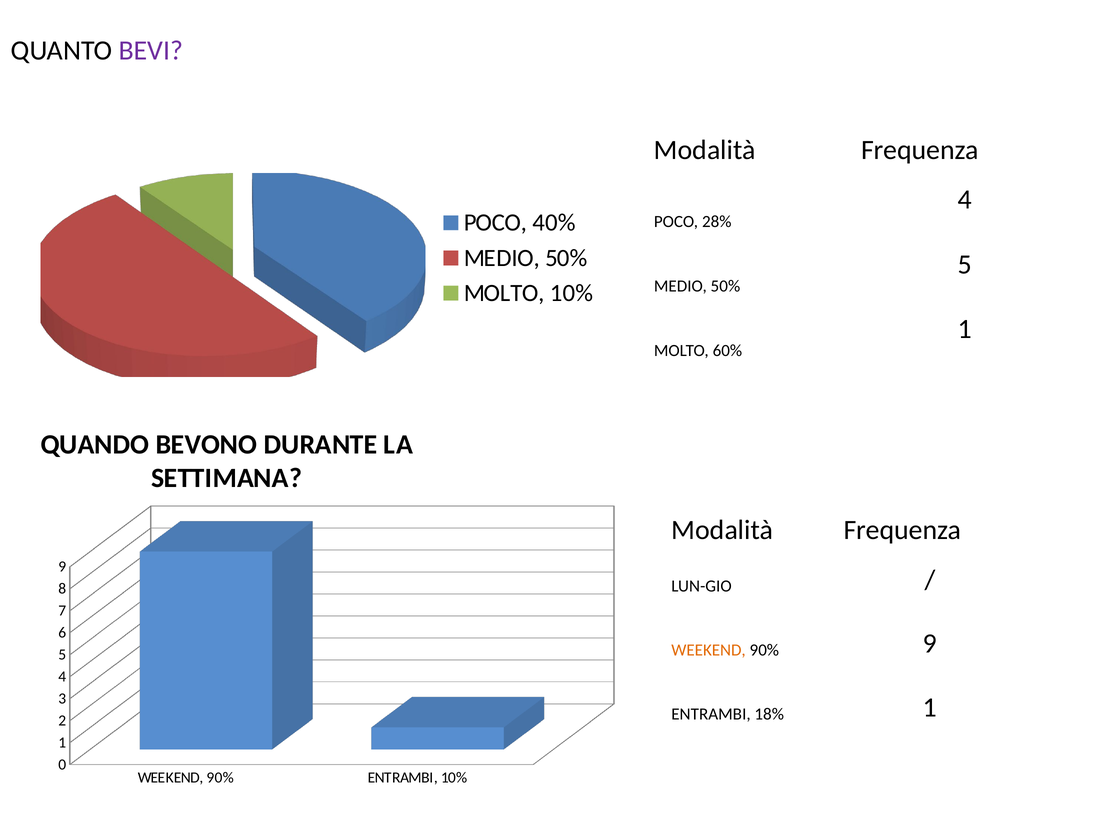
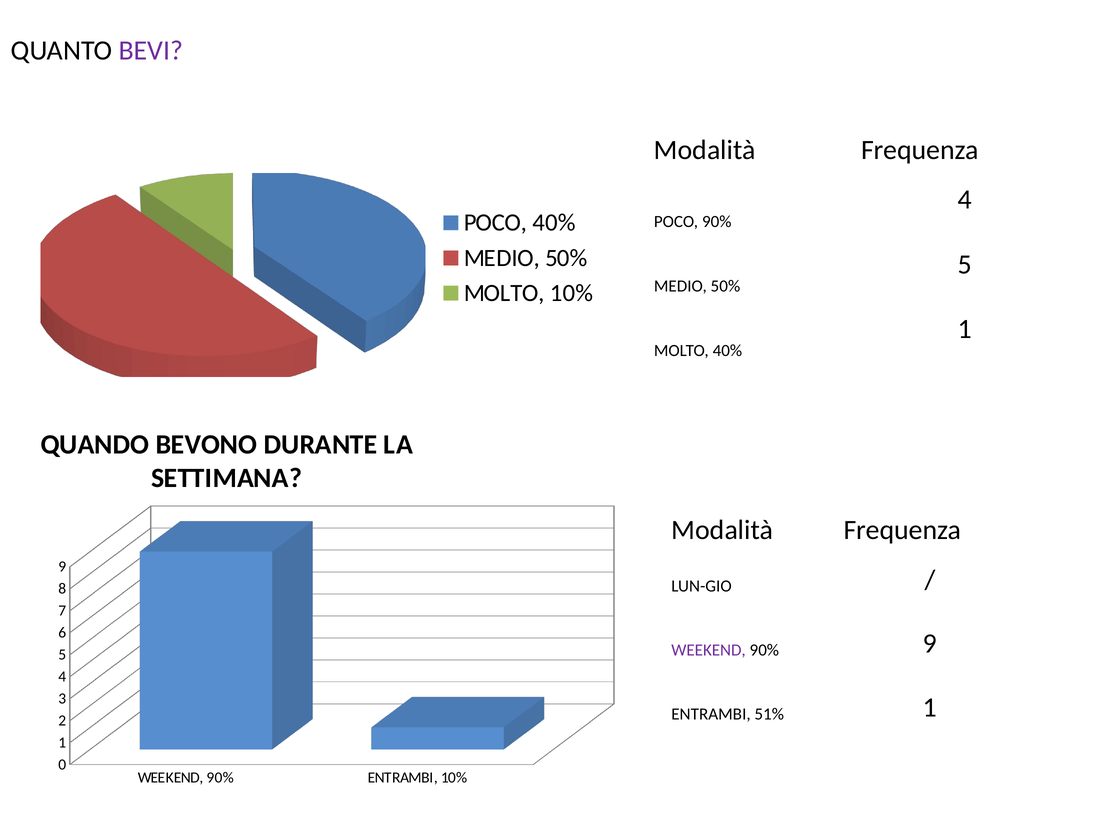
POCO 28%: 28% -> 90%
MOLTO 60%: 60% -> 40%
WEEKEND at (709, 650) colour: orange -> purple
18%: 18% -> 51%
